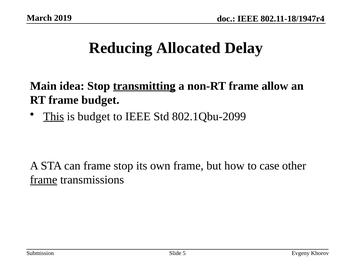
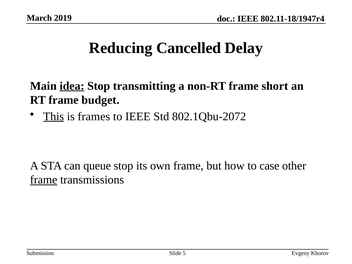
Allocated: Allocated -> Cancelled
idea underline: none -> present
transmitting underline: present -> none
allow: allow -> short
is budget: budget -> frames
802.1Qbu-2099: 802.1Qbu-2099 -> 802.1Qbu-2072
can frame: frame -> queue
